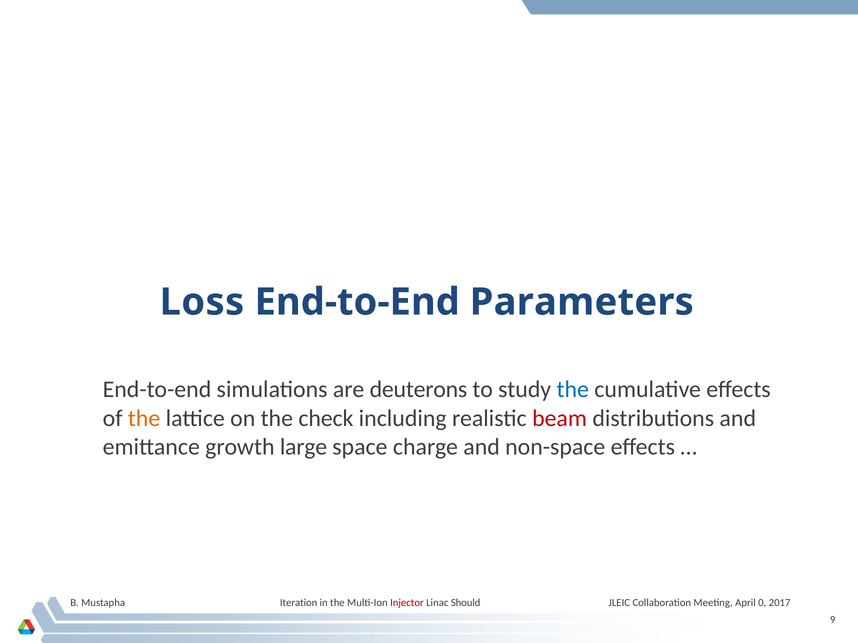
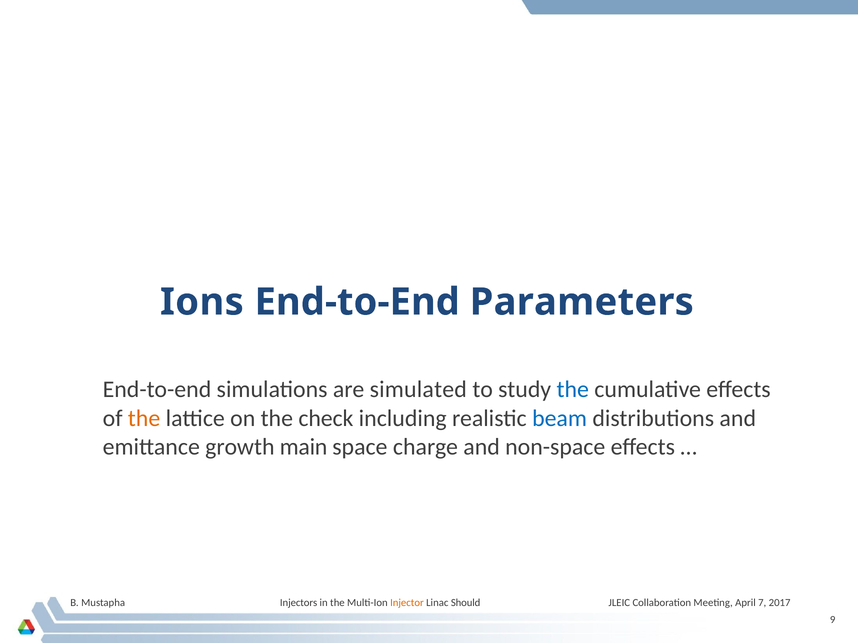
Loss: Loss -> Ions
deuterons: deuterons -> simulated
beam colour: red -> blue
large: large -> main
Iteration: Iteration -> Injectors
Injector colour: red -> orange
0: 0 -> 7
